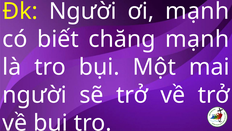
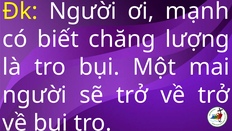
chăng mạnh: mạnh -> lượng
